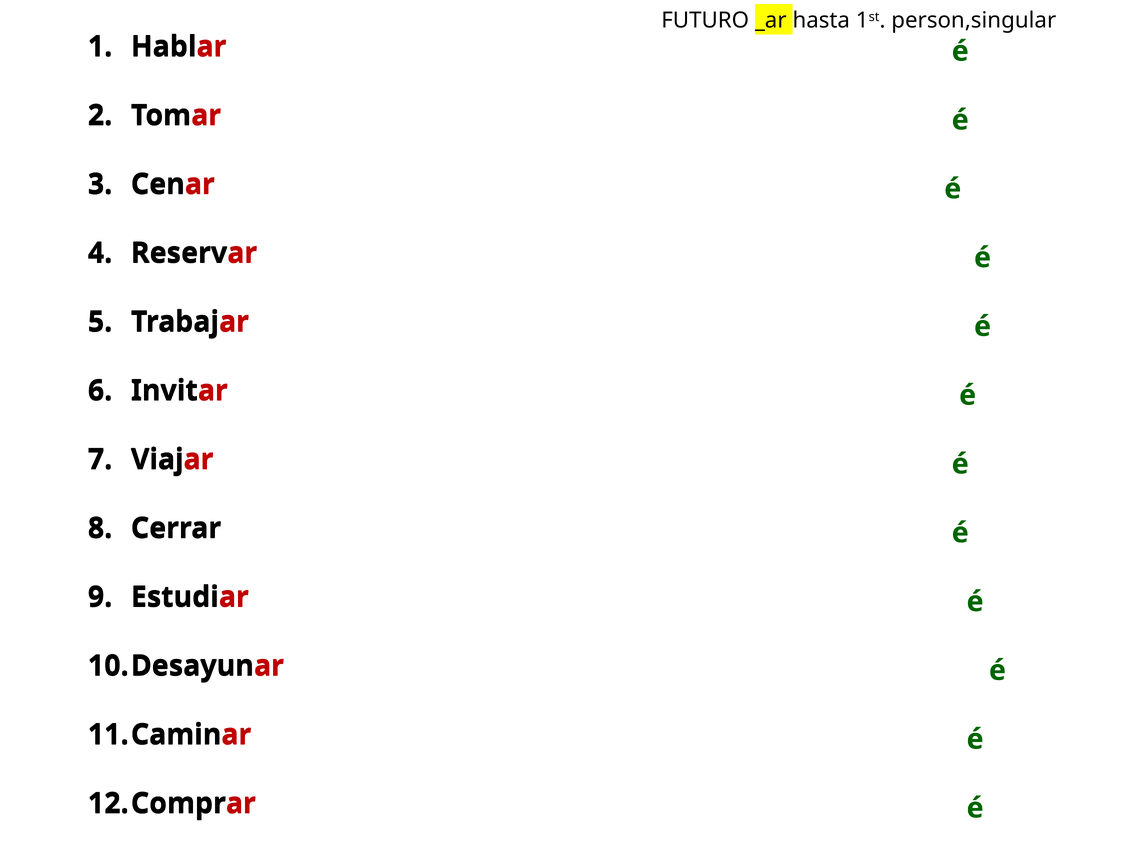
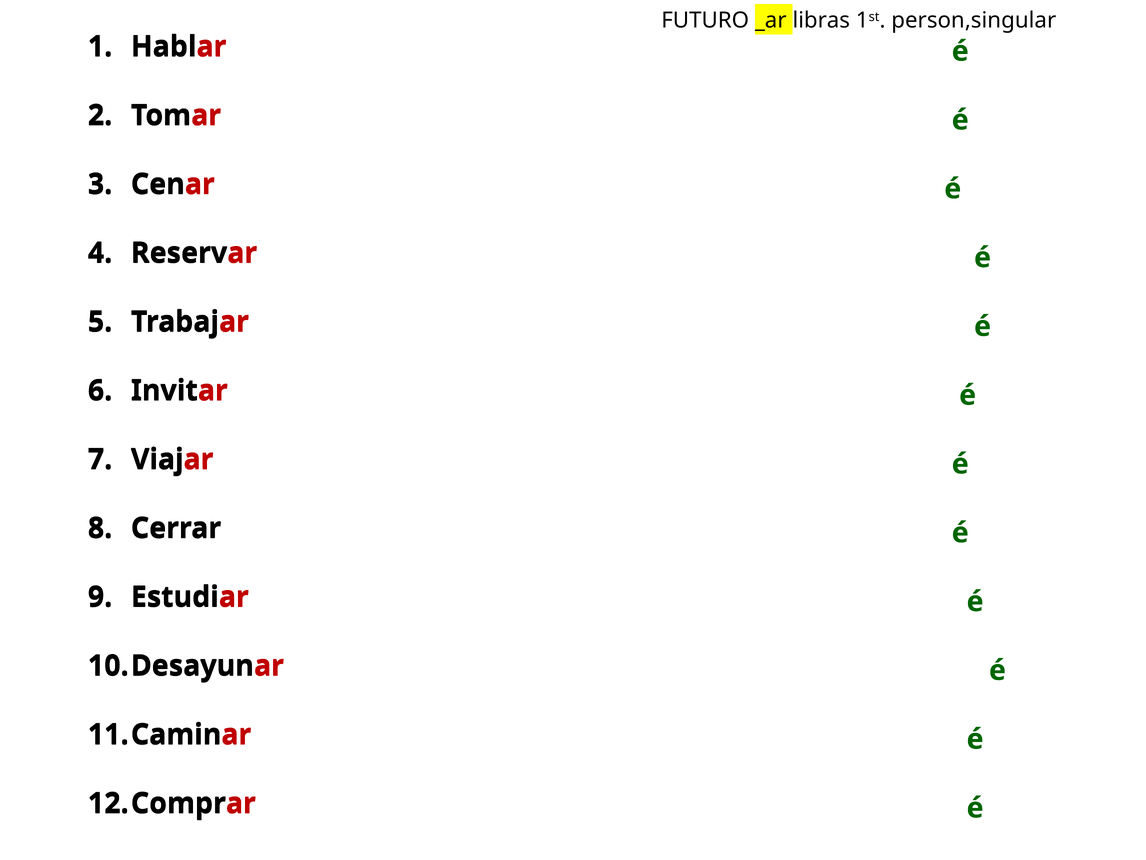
hasta: hasta -> libras
